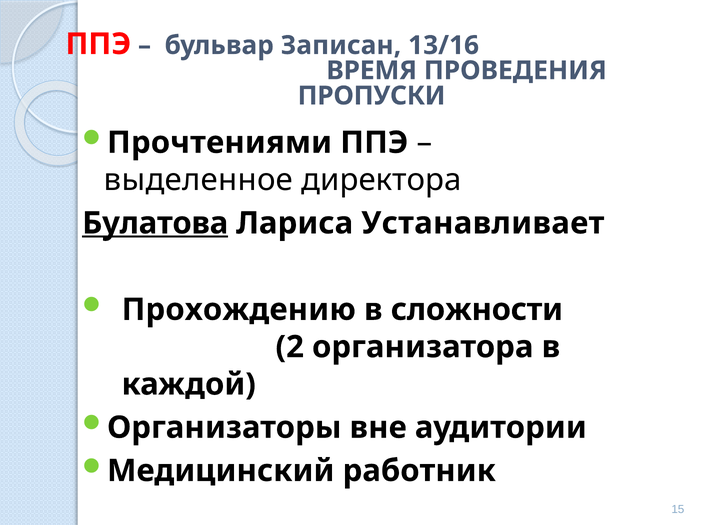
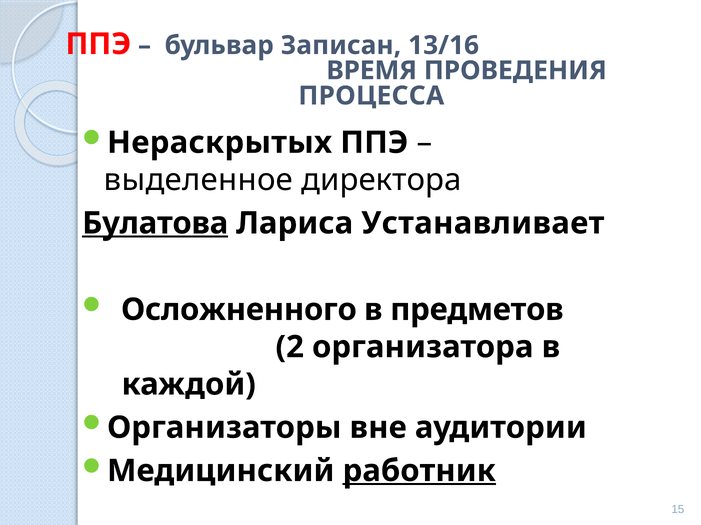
ПРОПУСКИ: ПРОПУСКИ -> ПРОЦЕССА
Прочтениями: Прочтениями -> Нераскрытых
Прохождению: Прохождению -> Осложненного
сложности: сложности -> предметов
работник underline: none -> present
